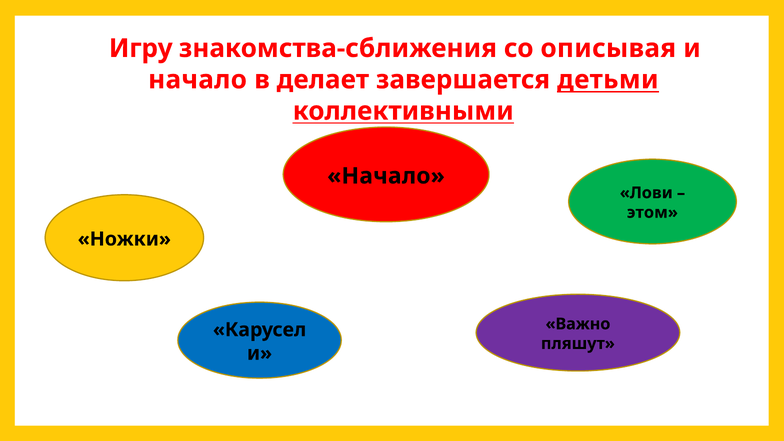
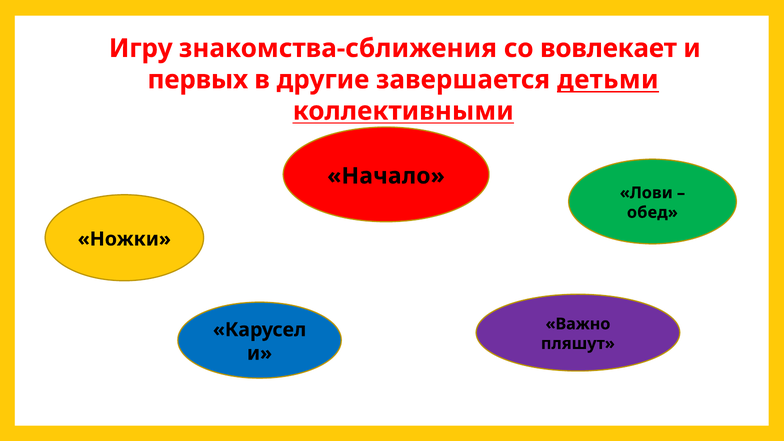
описывая: описывая -> вовлекает
начало at (198, 80): начало -> первых
делает: делает -> другие
этом: этом -> обед
